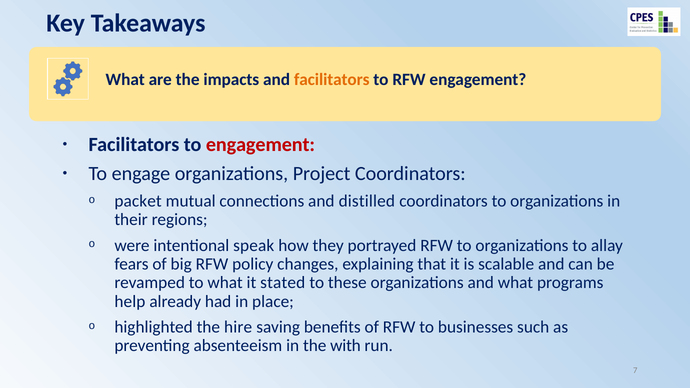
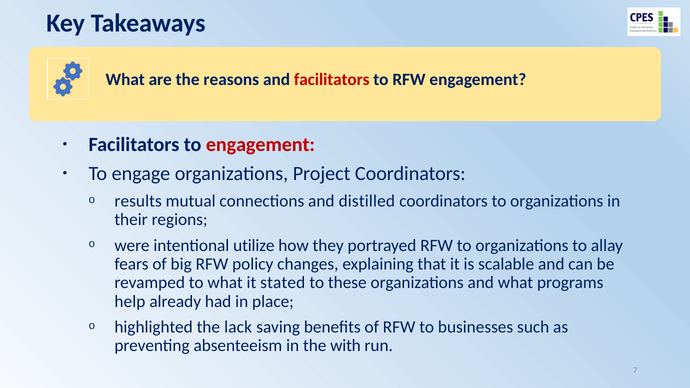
impacts: impacts -> reasons
facilitators at (332, 80) colour: orange -> red
packet: packet -> results
speak: speak -> utilize
hire: hire -> lack
